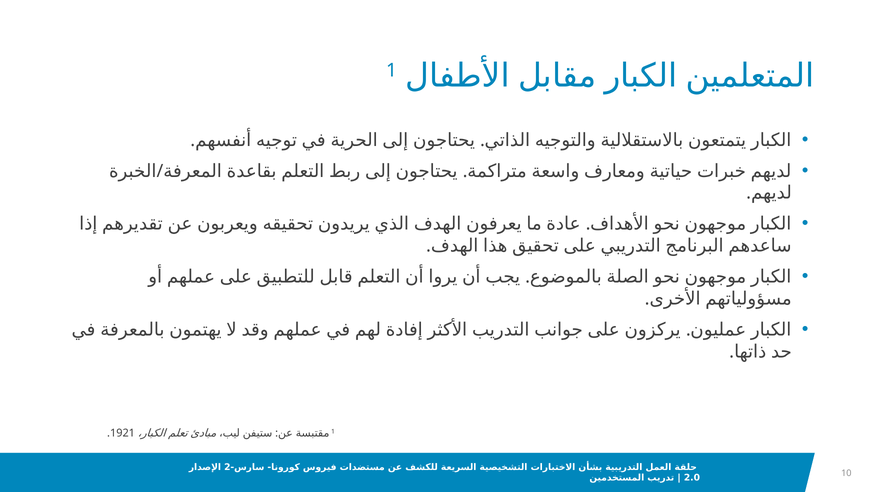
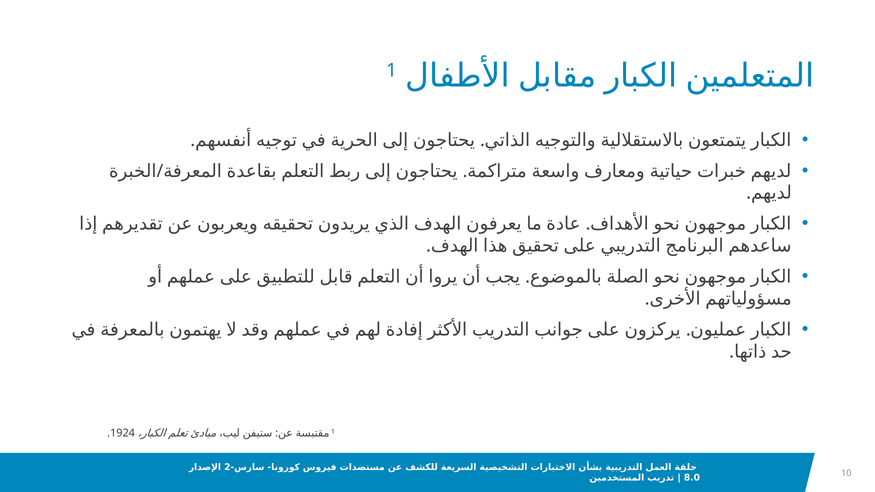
1921: 1921 -> 1924
2.0: 2.0 -> 8.0
